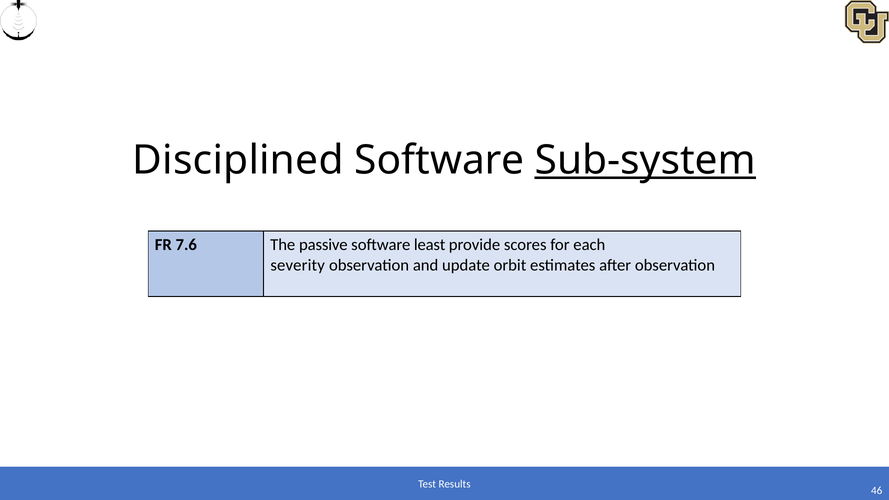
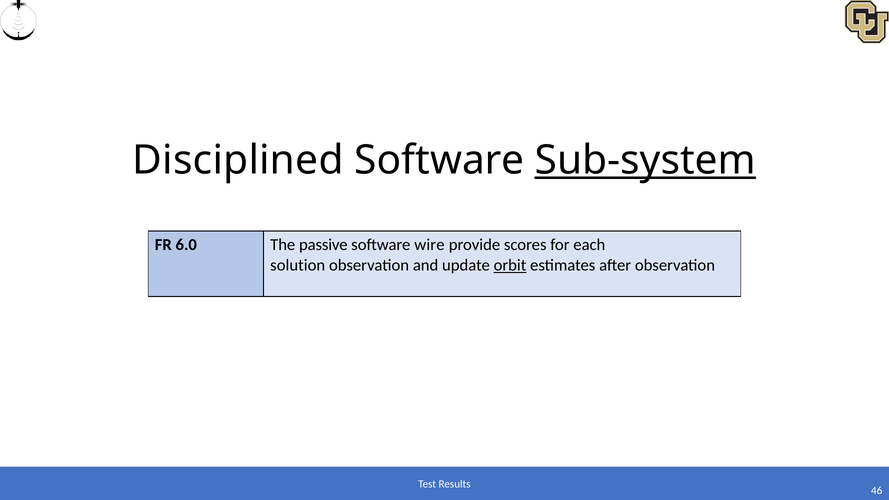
7.6: 7.6 -> 6.0
least: least -> wire
severity: severity -> solution
orbit underline: none -> present
